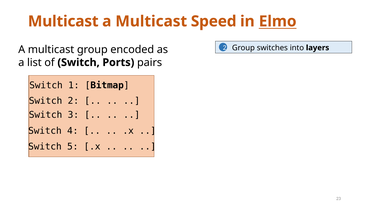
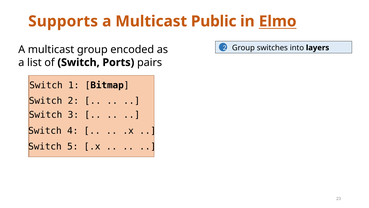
Multicast at (63, 21): Multicast -> Supports
Speed: Speed -> Public
